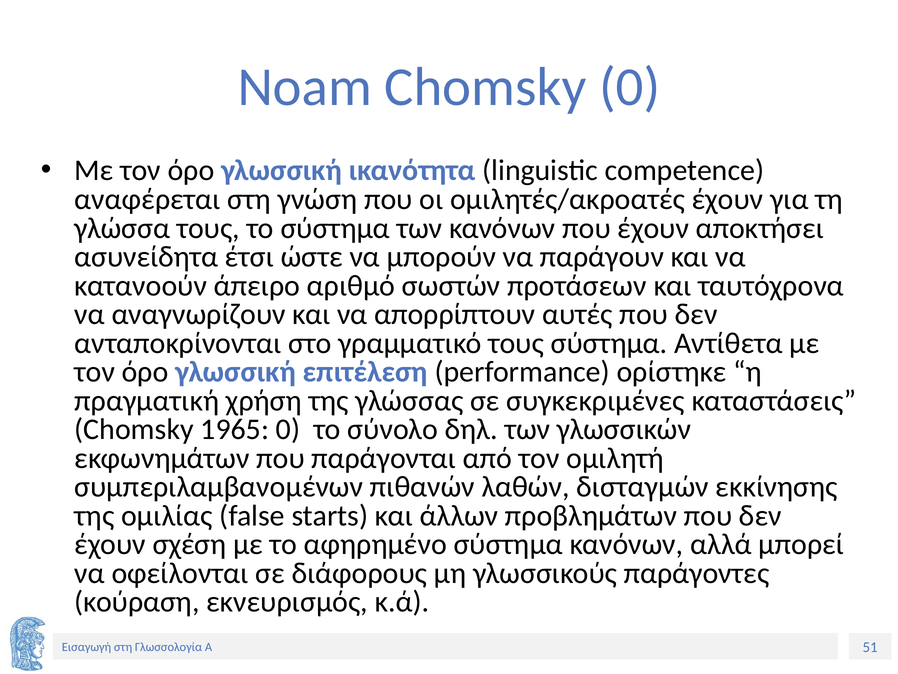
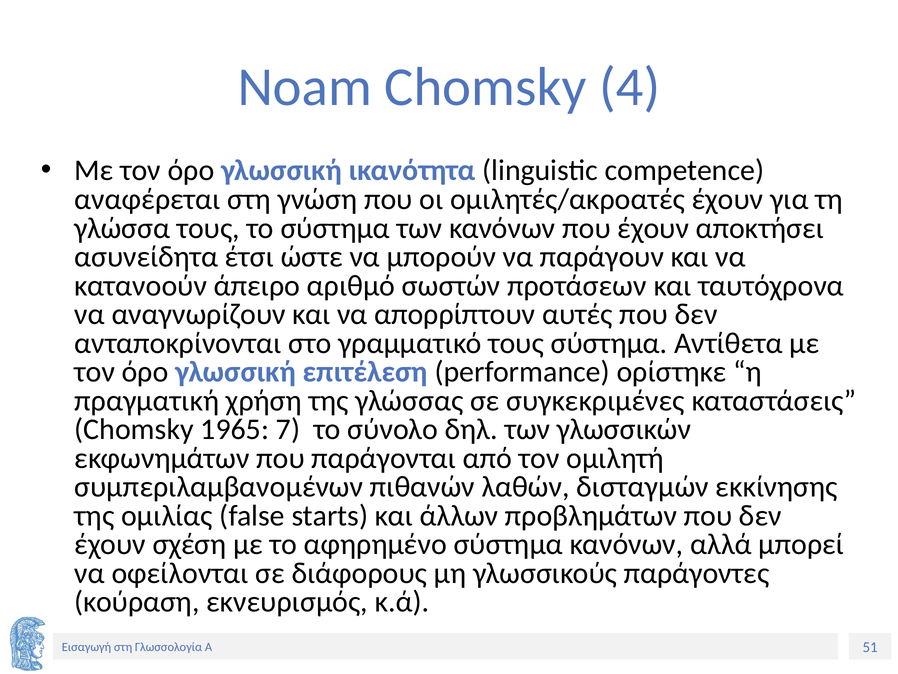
Chomsky 0: 0 -> 4
1965 0: 0 -> 7
